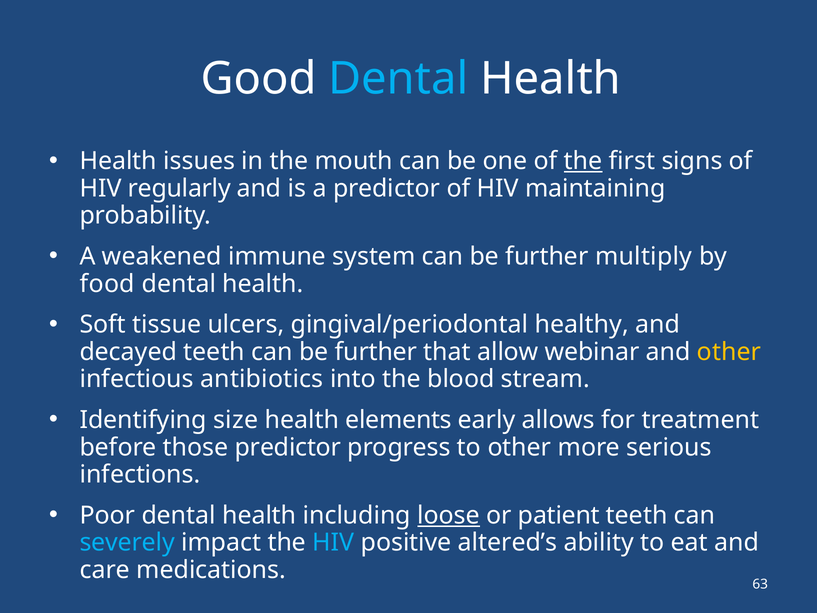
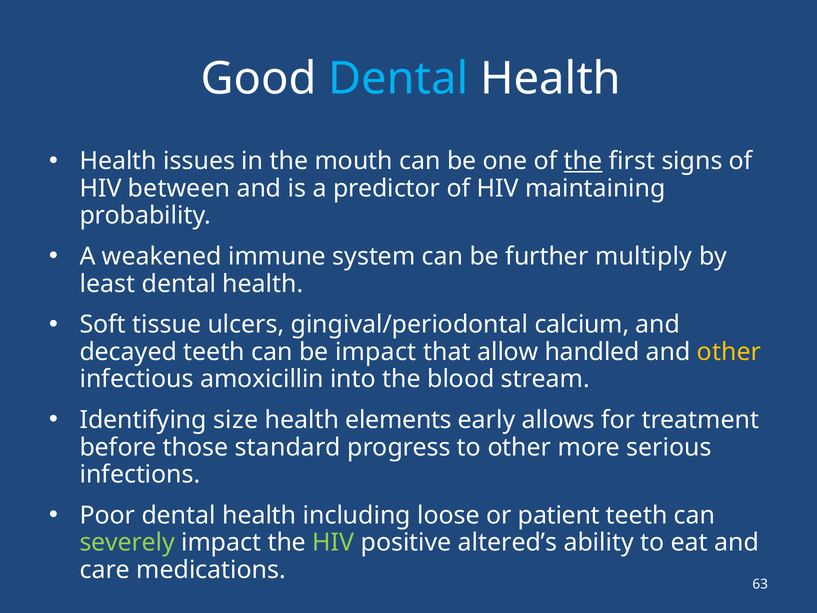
regularly: regularly -> between
food: food -> least
healthy: healthy -> calcium
teeth can be further: further -> impact
webinar: webinar -> handled
antibiotics: antibiotics -> amoxicillin
those predictor: predictor -> standard
loose underline: present -> none
severely colour: light blue -> light green
HIV at (333, 542) colour: light blue -> light green
